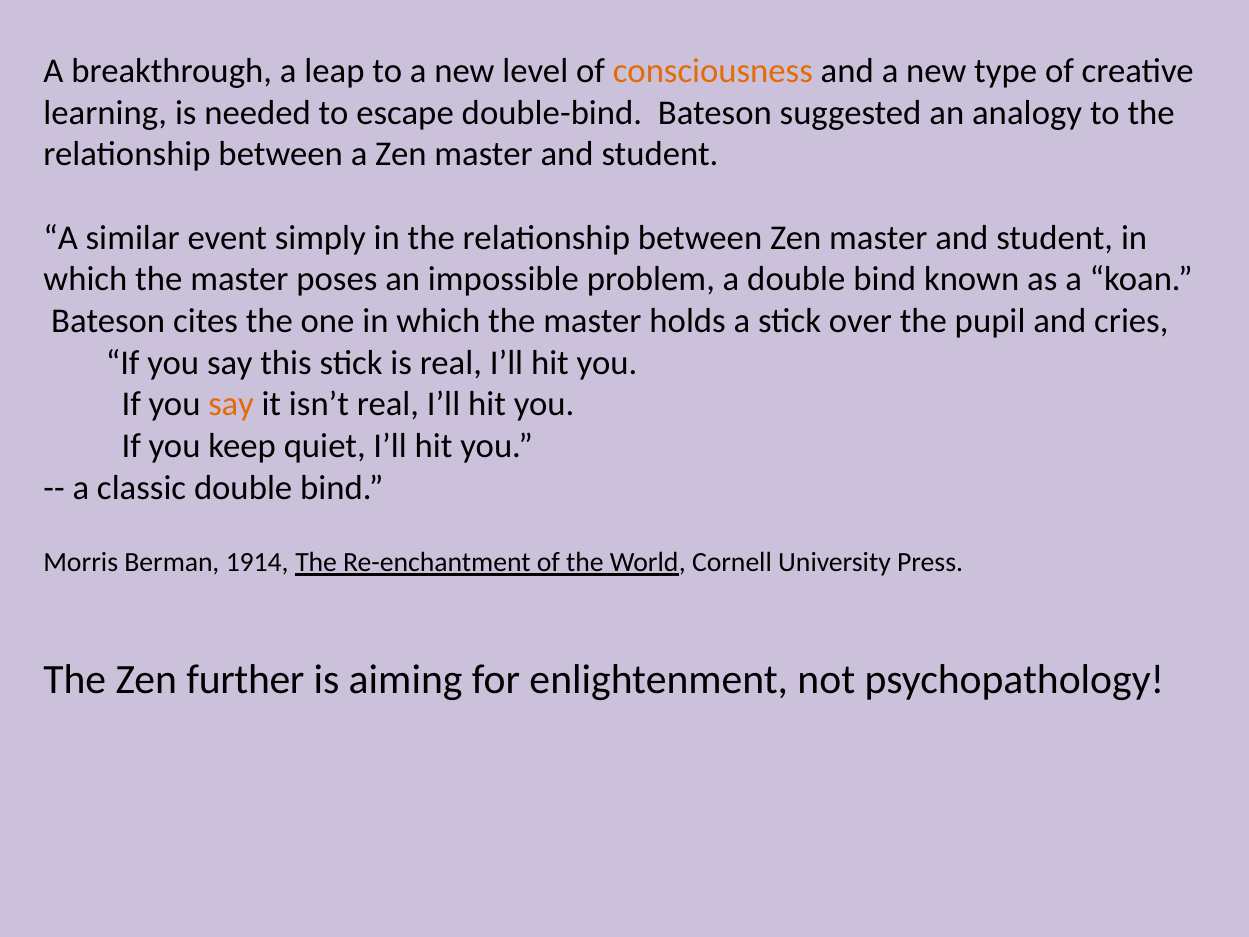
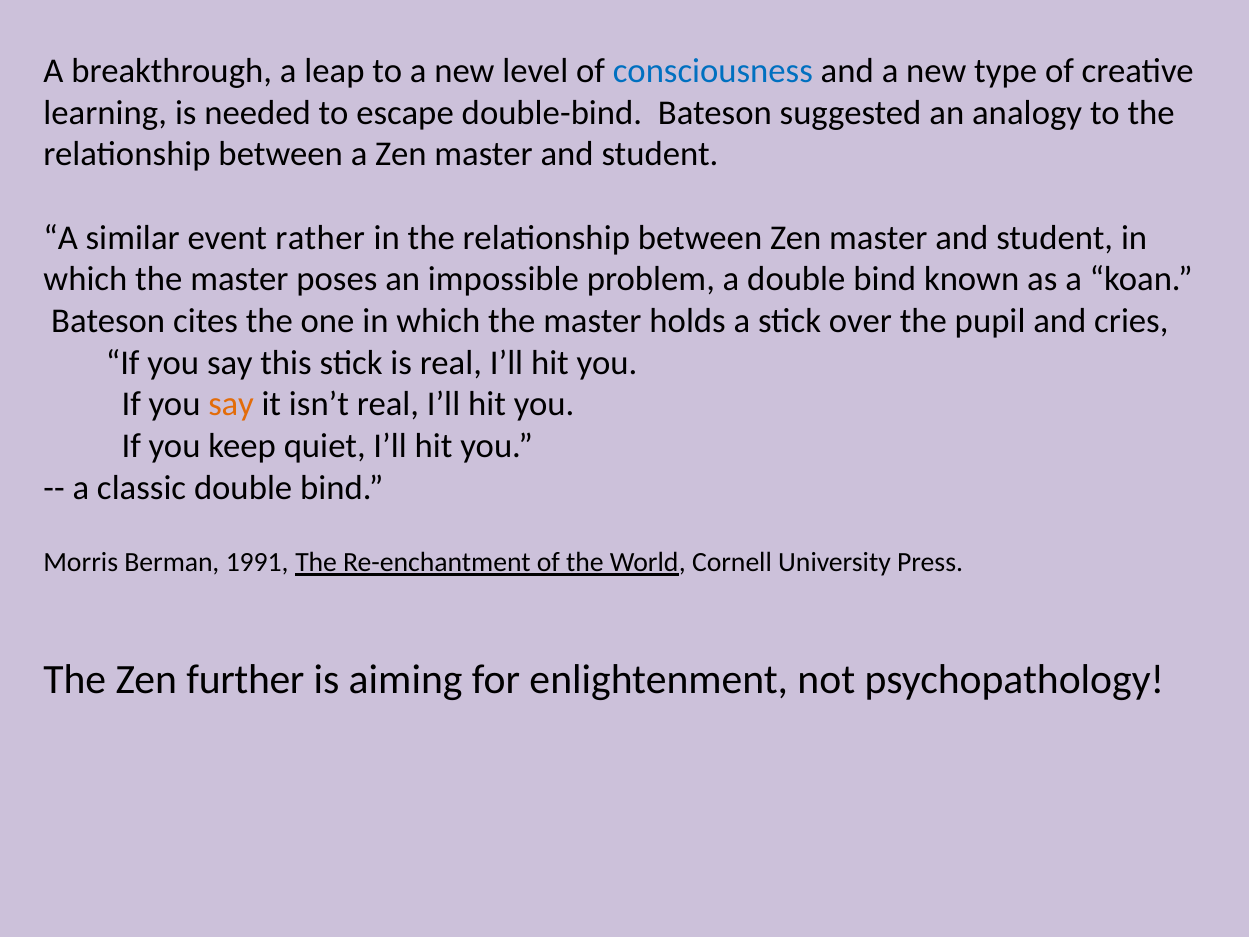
consciousness colour: orange -> blue
simply: simply -> rather
1914: 1914 -> 1991
